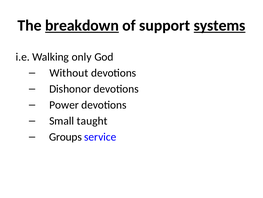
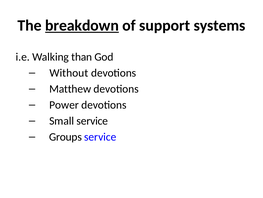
systems underline: present -> none
only: only -> than
Dishonor: Dishonor -> Matthew
Small taught: taught -> service
